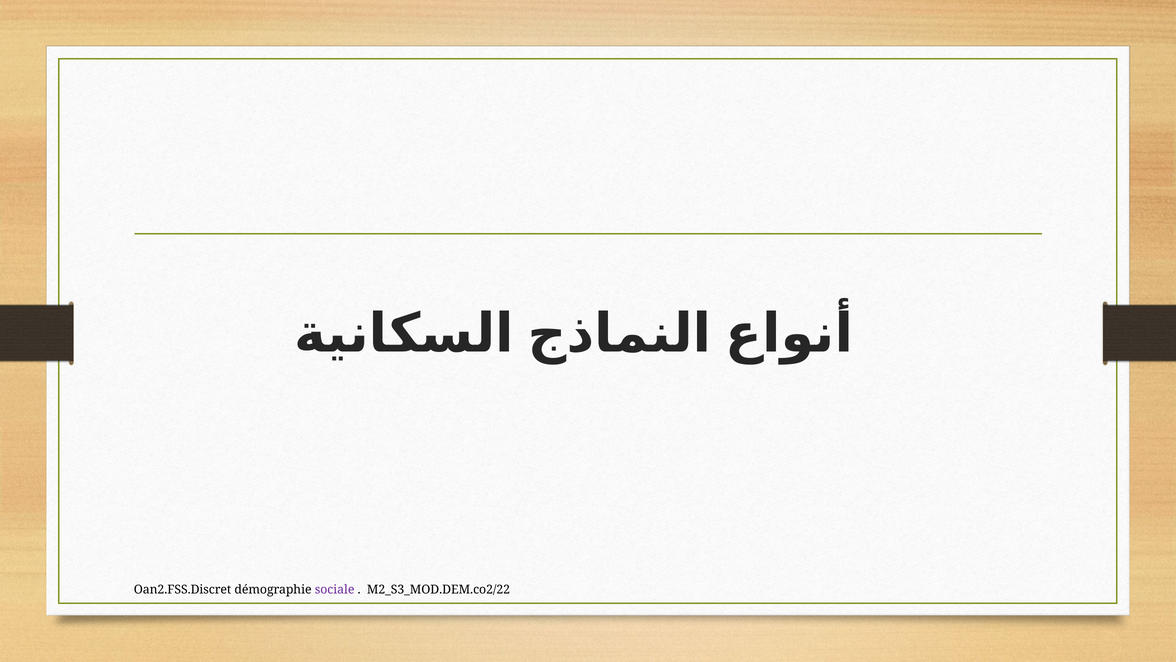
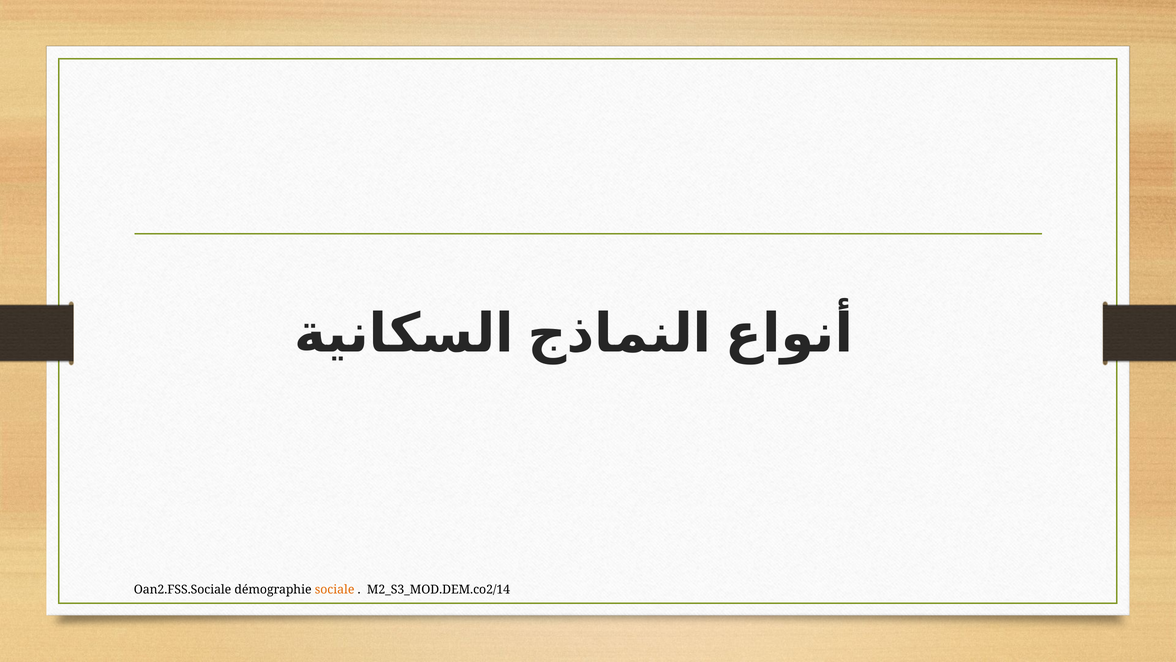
Oan2.FSS.Discret: Oan2.FSS.Discret -> Oan2.FSS.Sociale
sociale colour: purple -> orange
M2_S3_MOD.DEM.co2/22: M2_S3_MOD.DEM.co2/22 -> M2_S3_MOD.DEM.co2/14
